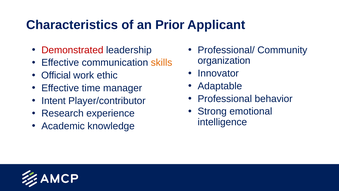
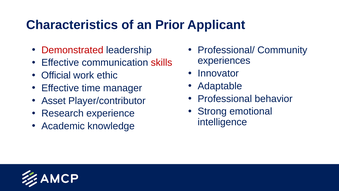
organization: organization -> experiences
skills colour: orange -> red
Intent: Intent -> Asset
